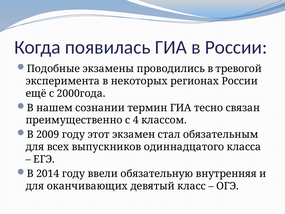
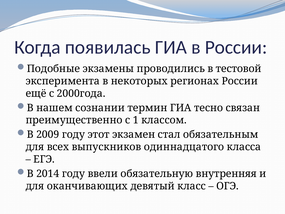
тревогой: тревогой -> тестовой
4: 4 -> 1
